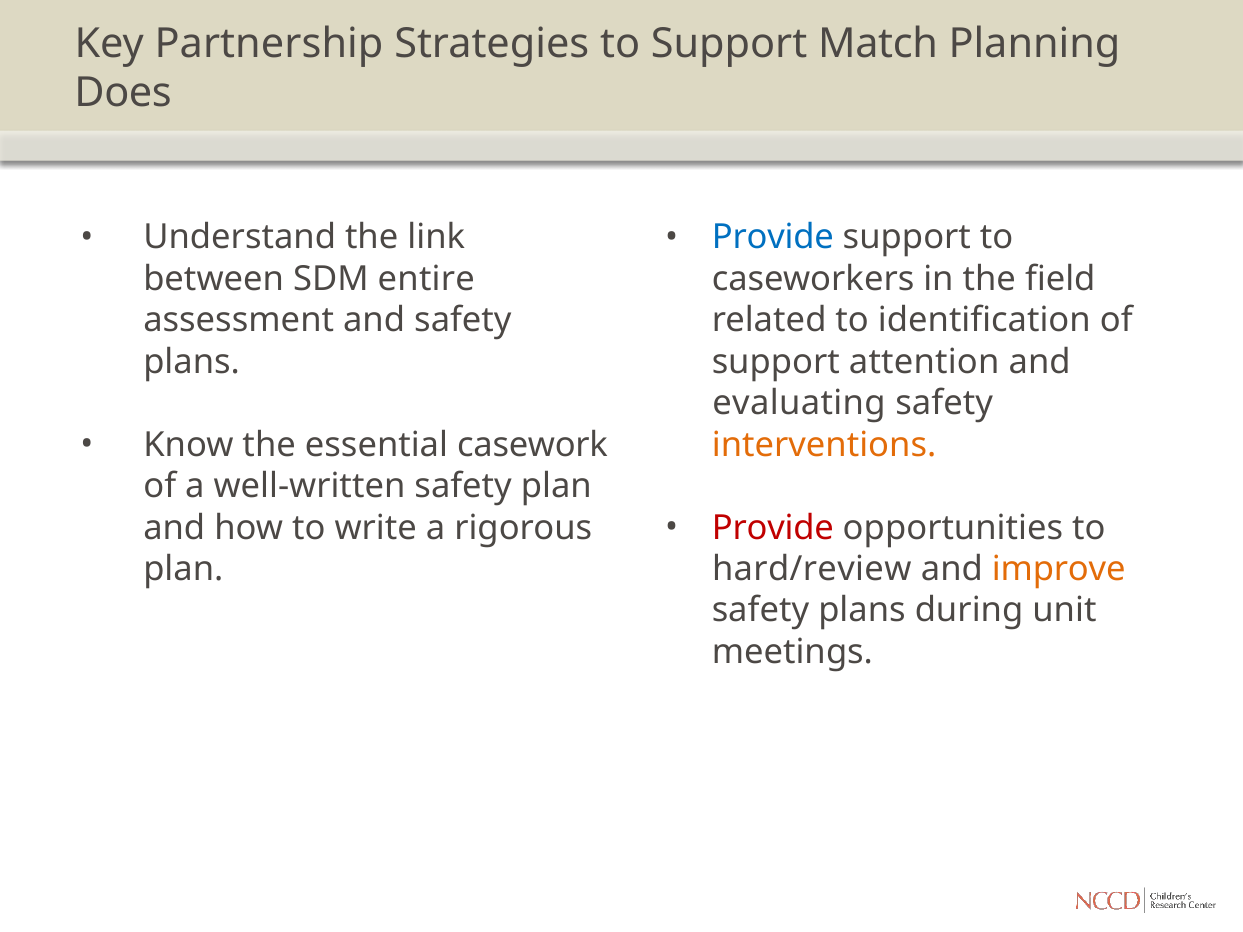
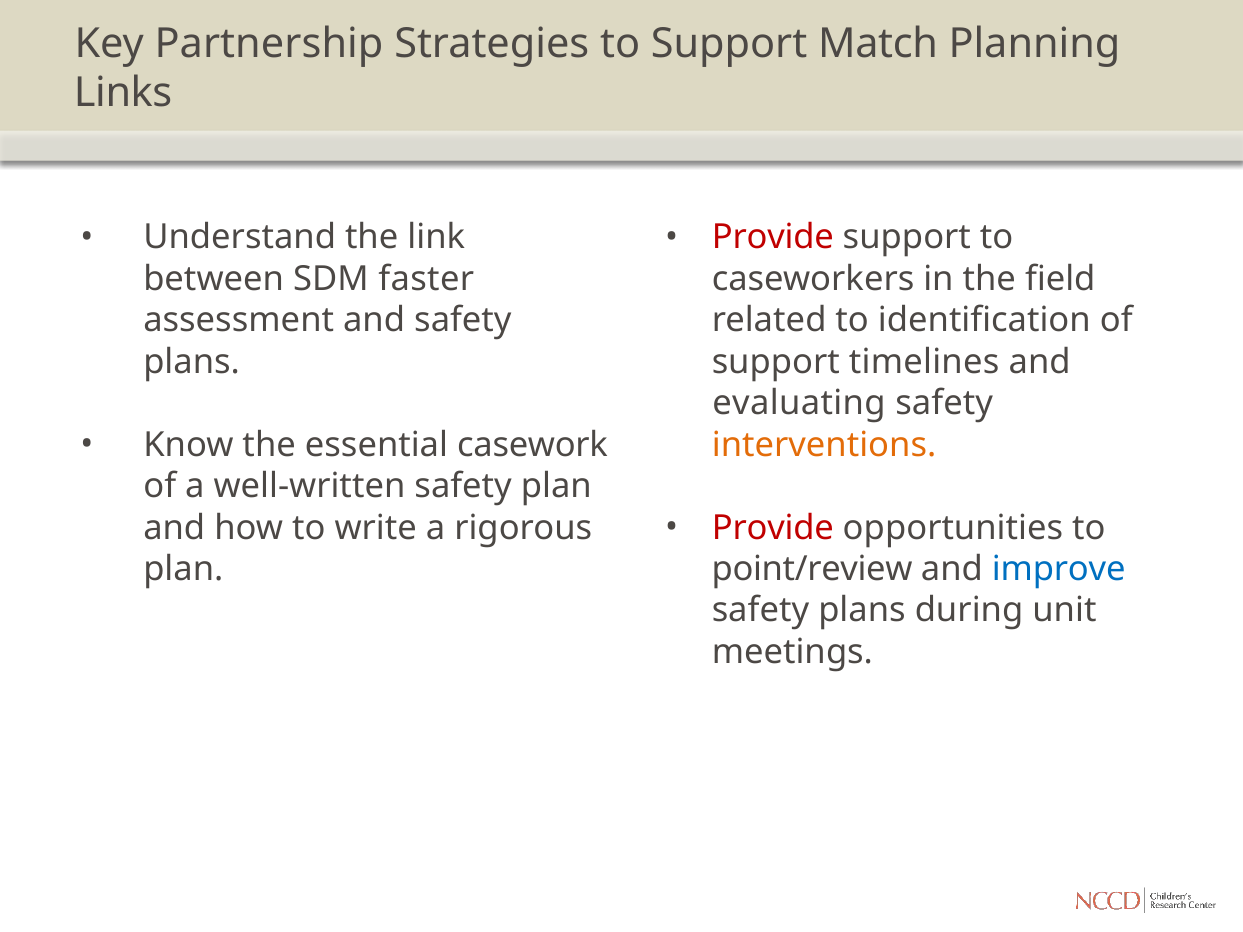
Does: Does -> Links
Provide at (773, 238) colour: blue -> red
entire: entire -> faster
attention: attention -> timelines
hard/review: hard/review -> point/review
improve colour: orange -> blue
